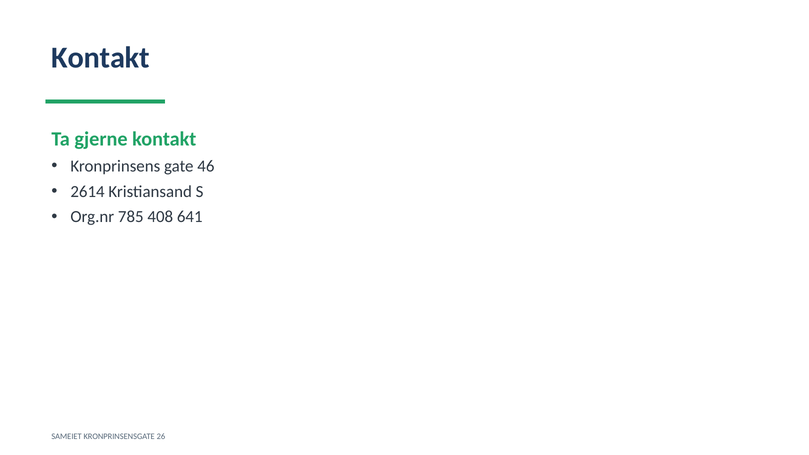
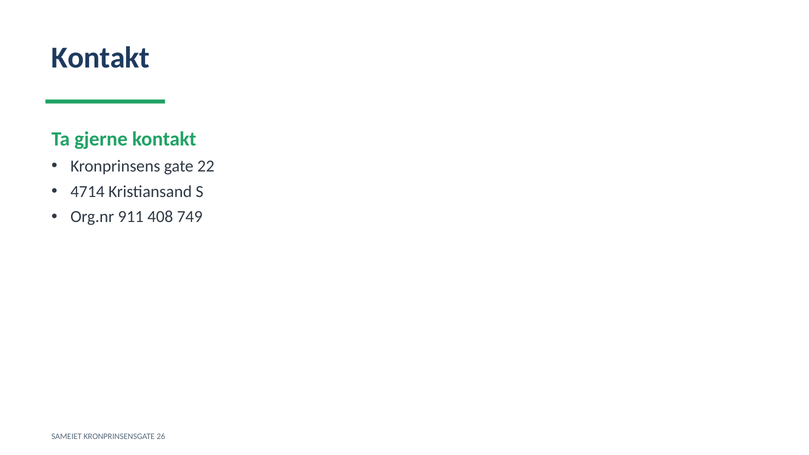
46: 46 -> 22
2614: 2614 -> 4714
785: 785 -> 911
641: 641 -> 749
